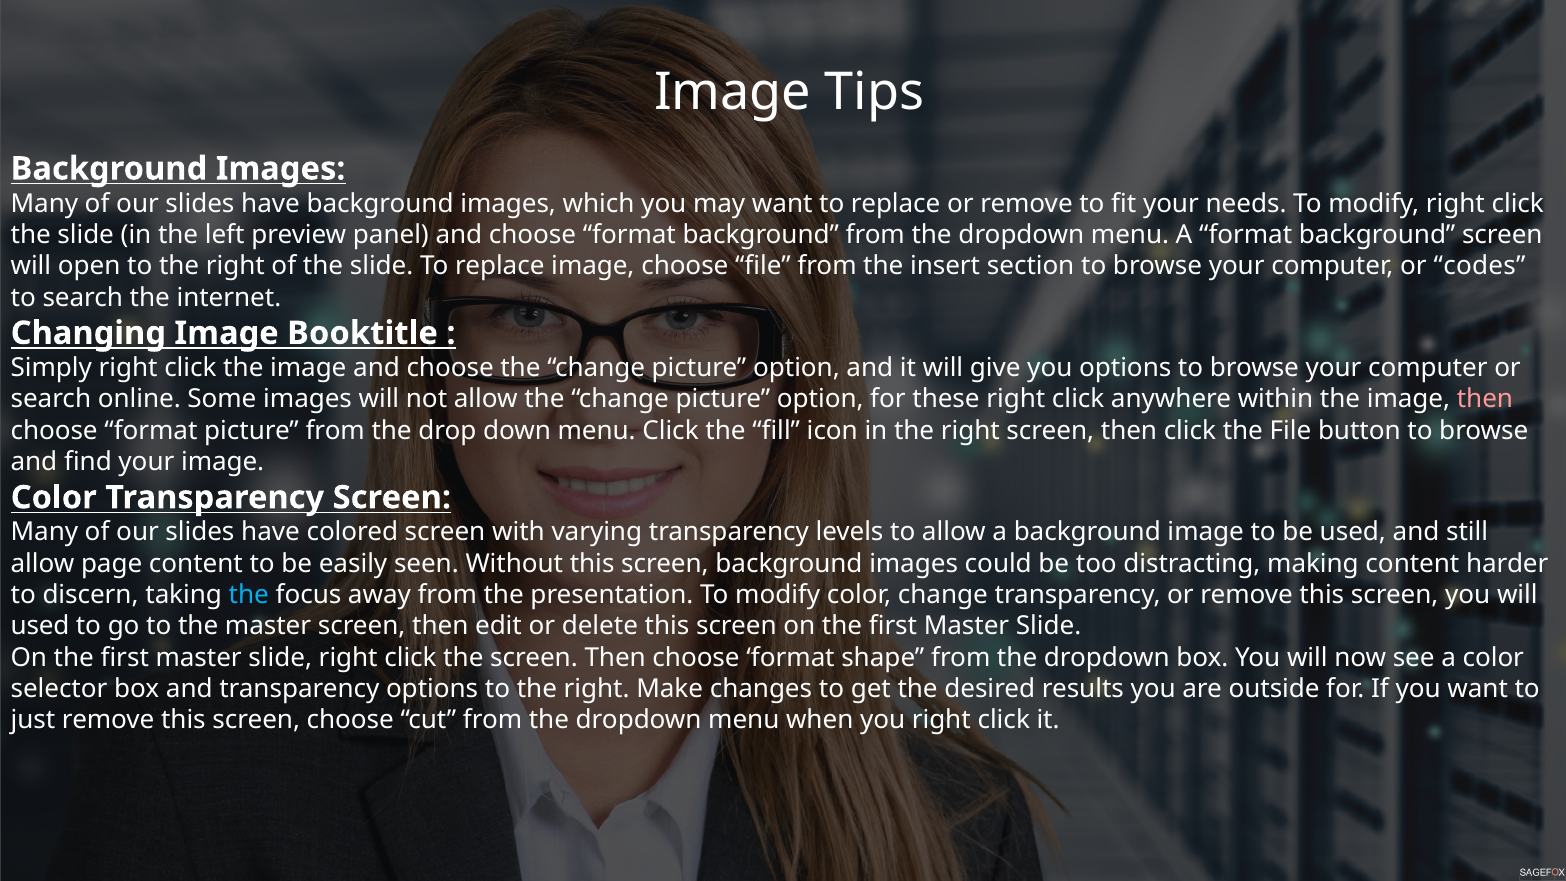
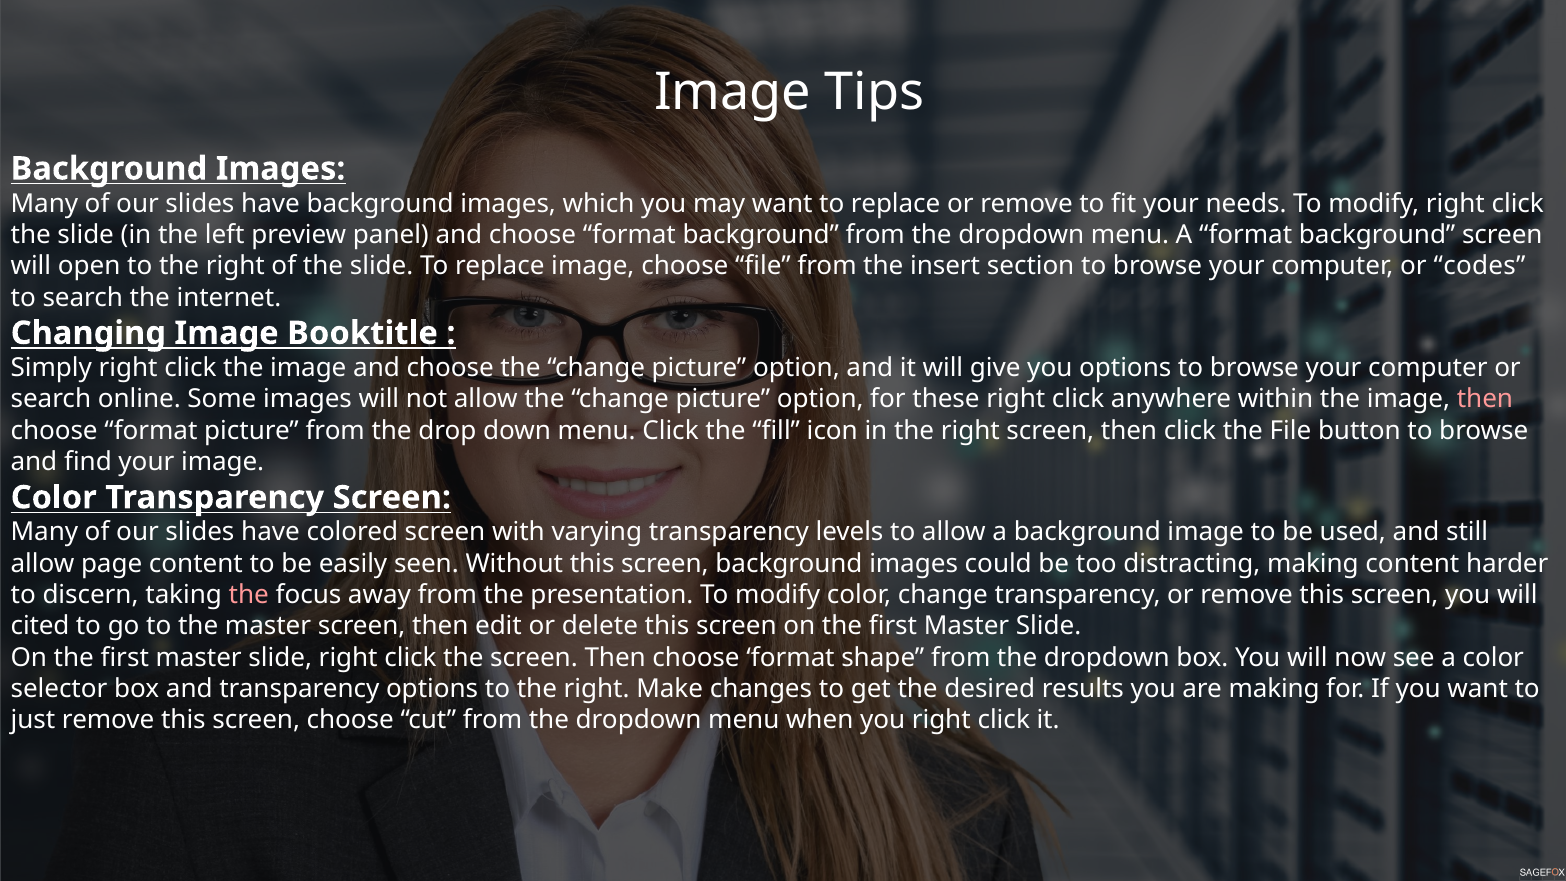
the at (249, 595) colour: light blue -> pink
used at (40, 626): used -> cited
are outside: outside -> making
